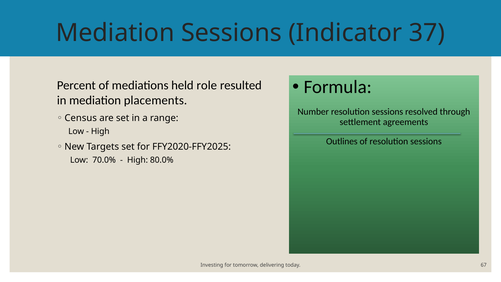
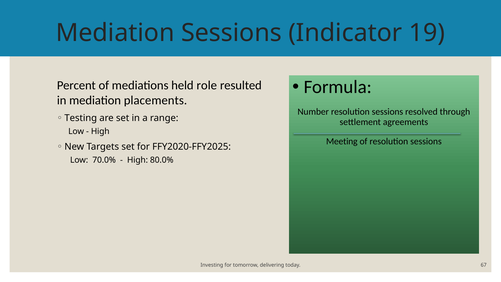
37: 37 -> 19
Census: Census -> Testing
Outlines: Outlines -> Meeting
